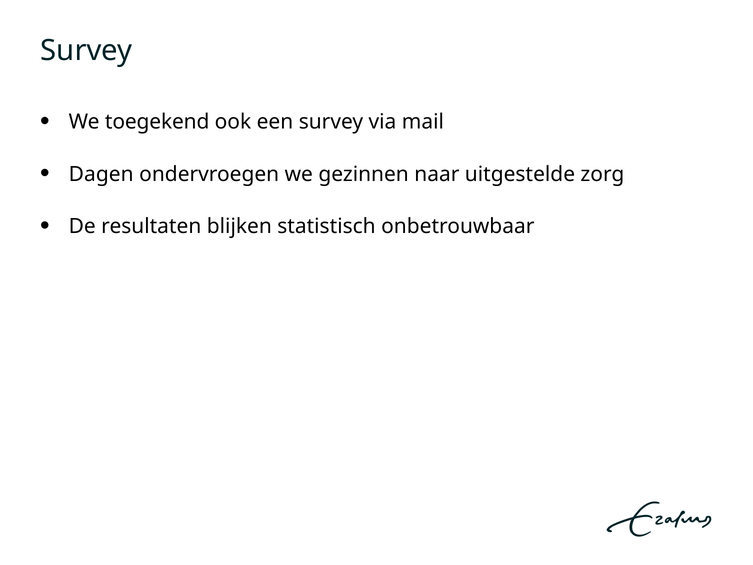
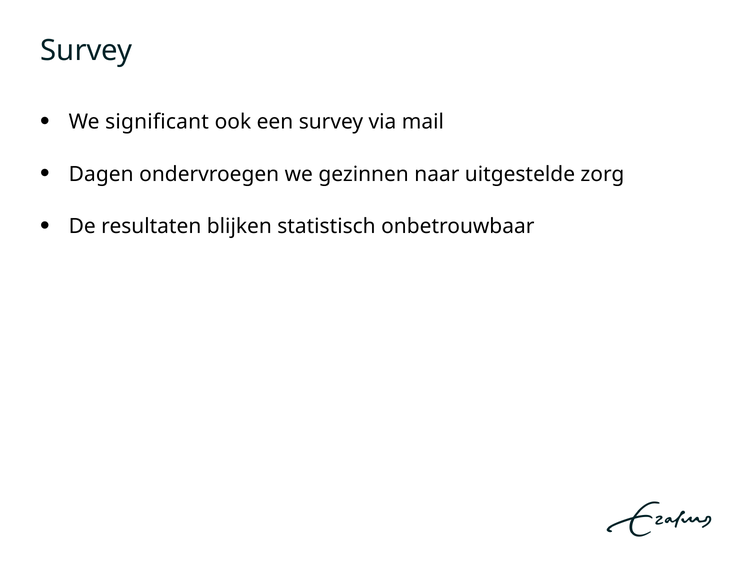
toegekend: toegekend -> significant
